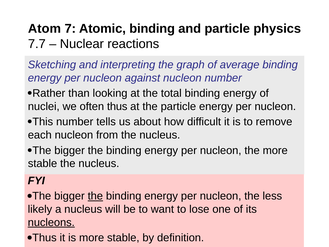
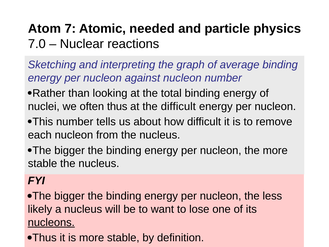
Atomic binding: binding -> needed
7.7: 7.7 -> 7.0
the particle: particle -> difficult
the at (95, 196) underline: present -> none
